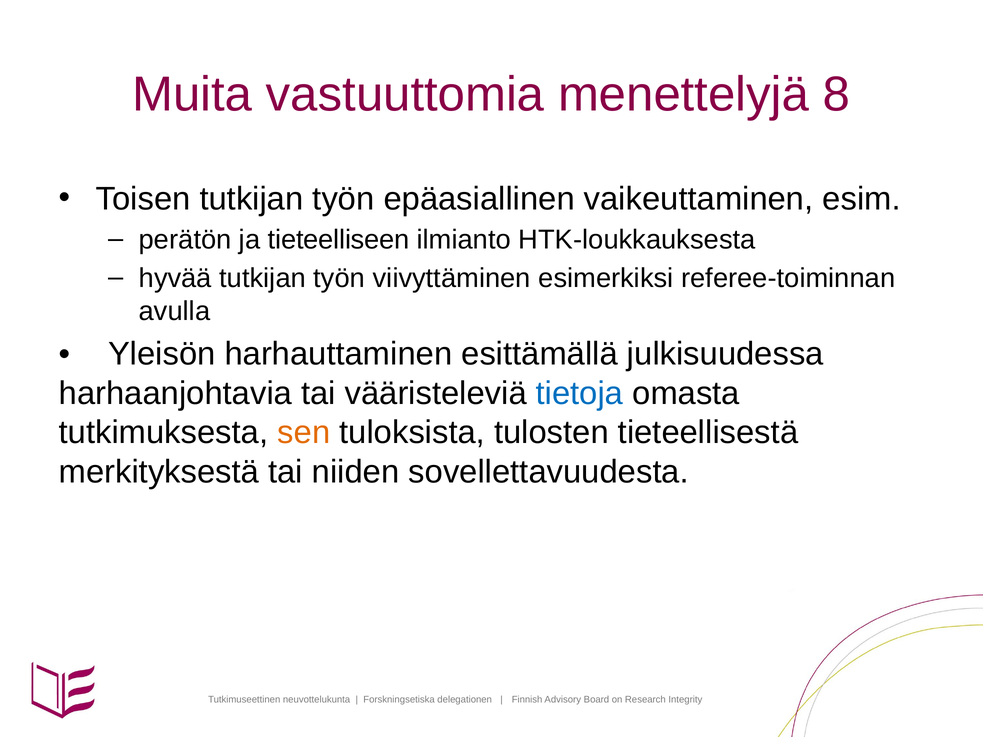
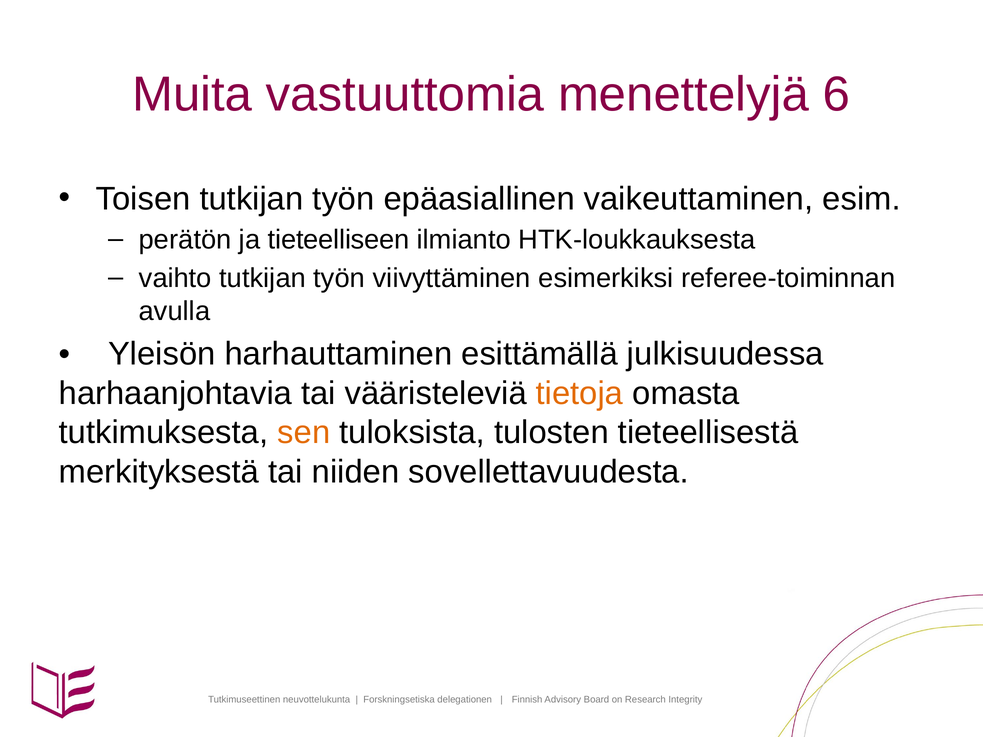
8: 8 -> 6
hyvää: hyvää -> vaihto
tietoja colour: blue -> orange
